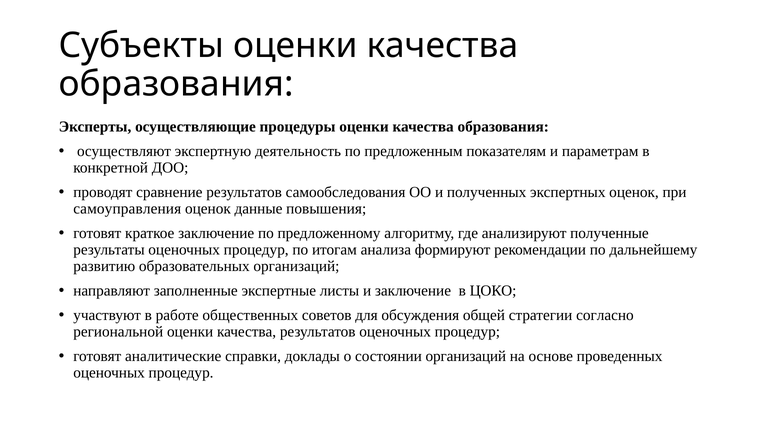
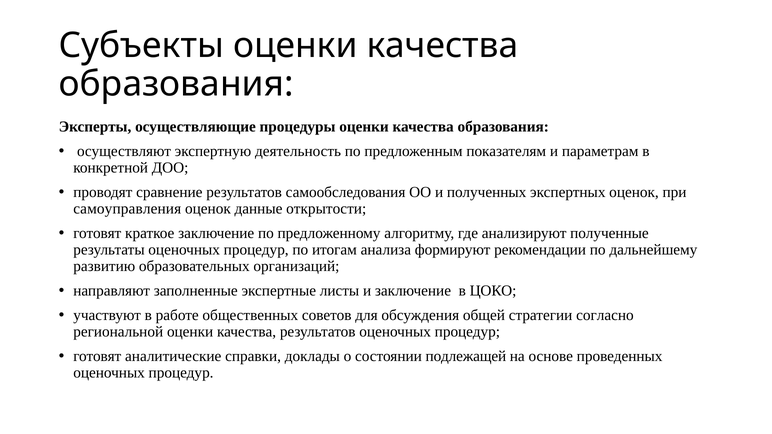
повышения: повышения -> открытости
состоянии организаций: организаций -> подлежащей
